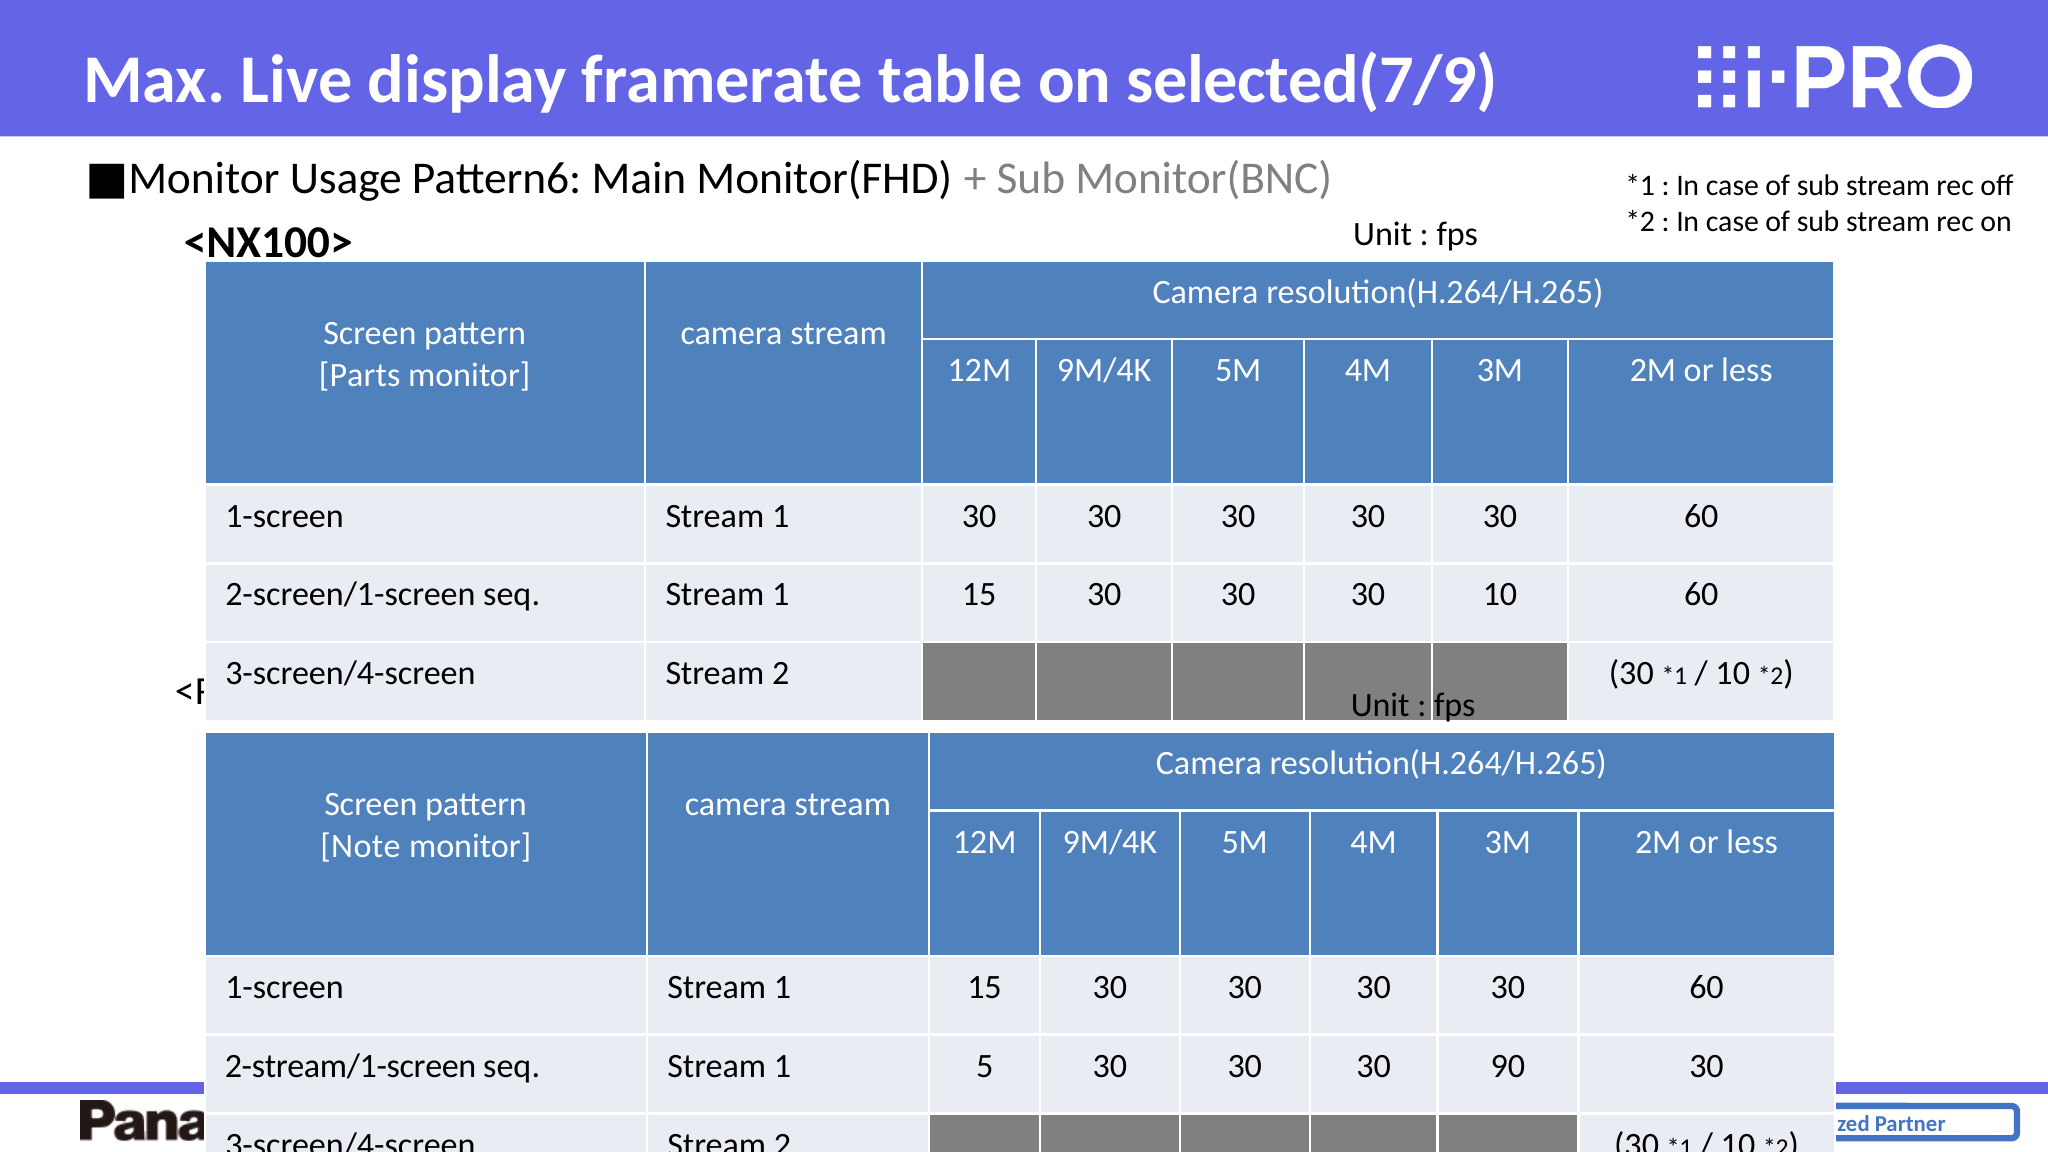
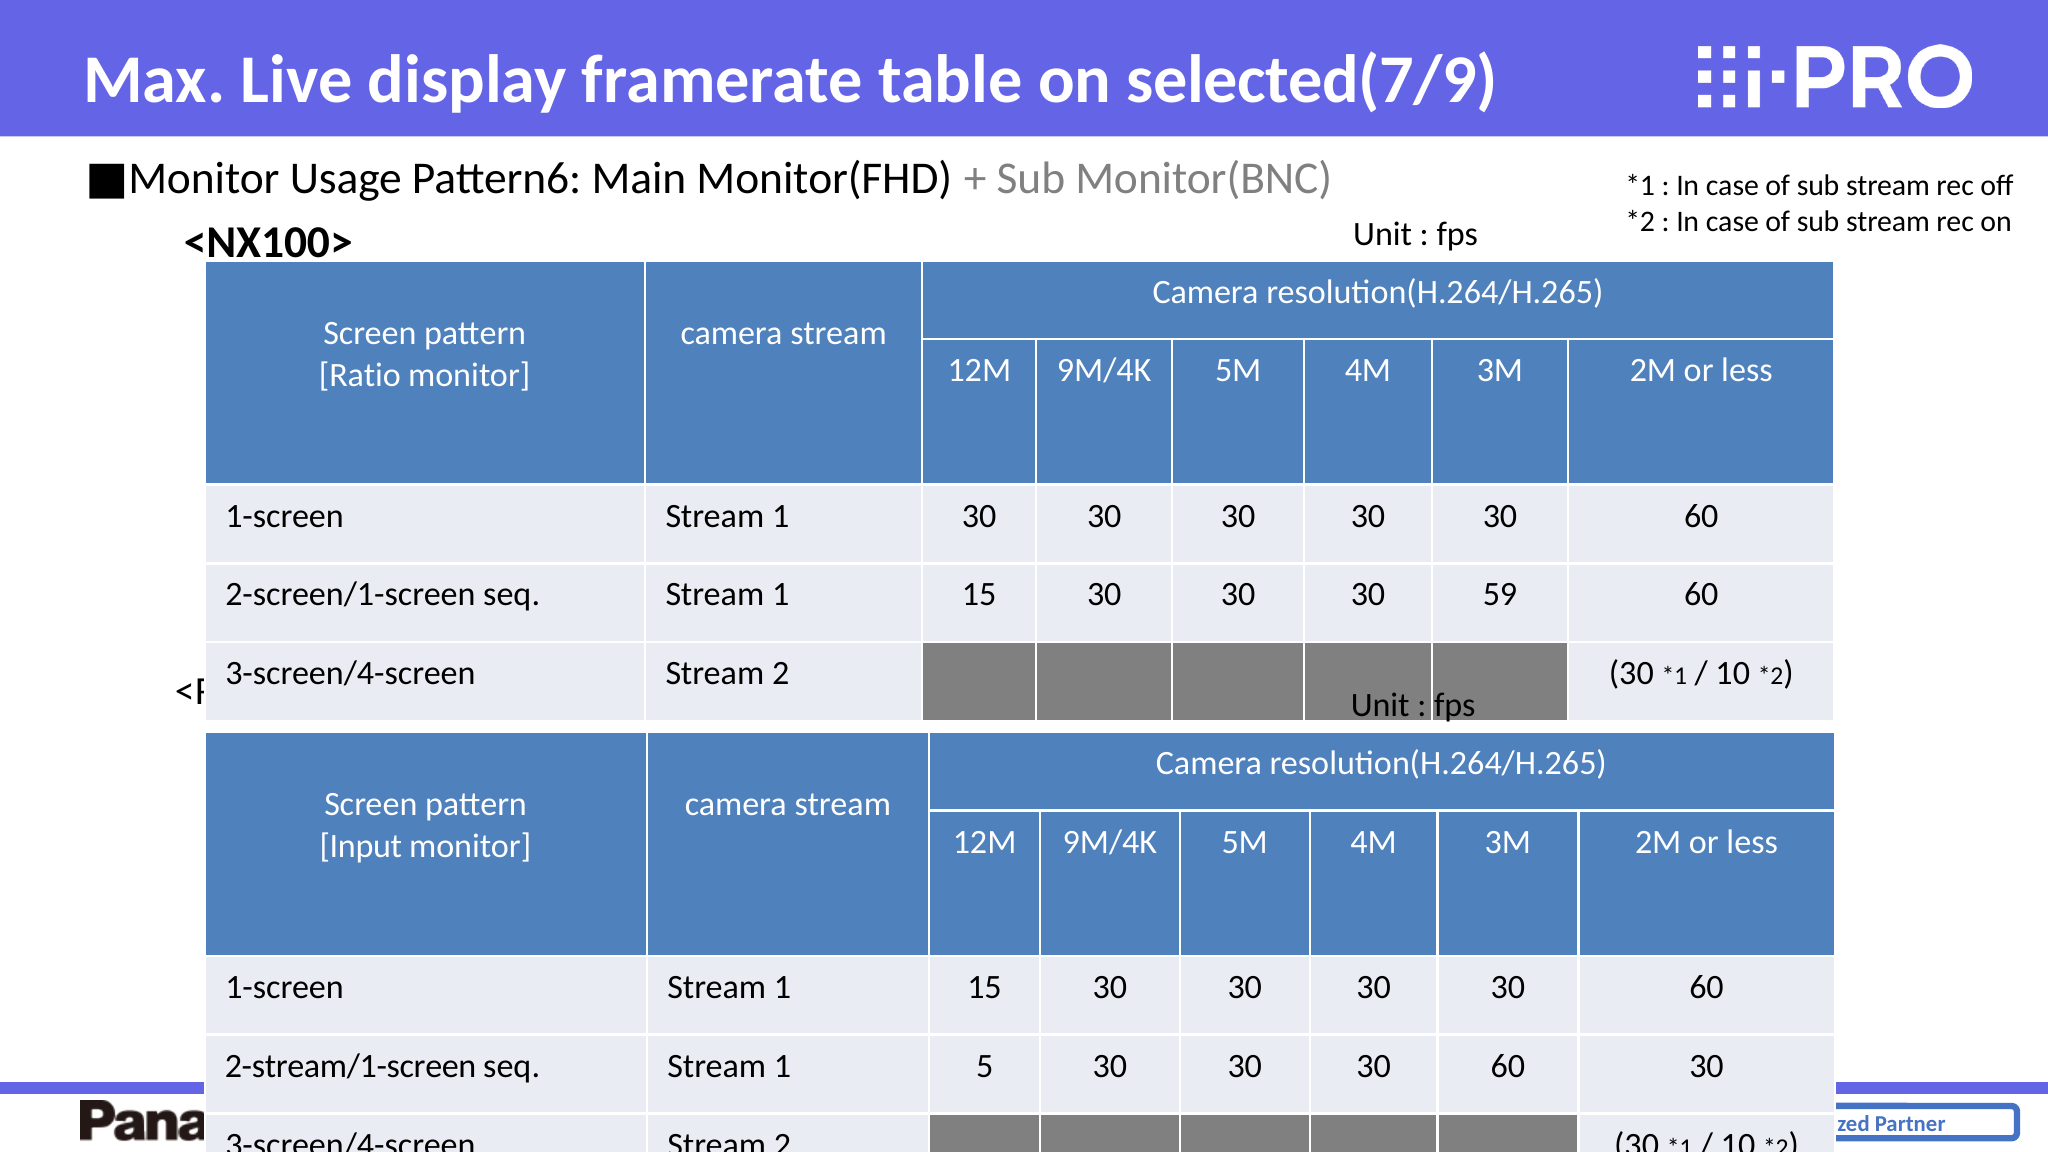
Parts: Parts -> Ratio
30 10: 10 -> 59
Note: Note -> Input
90 at (1508, 1066): 90 -> 60
